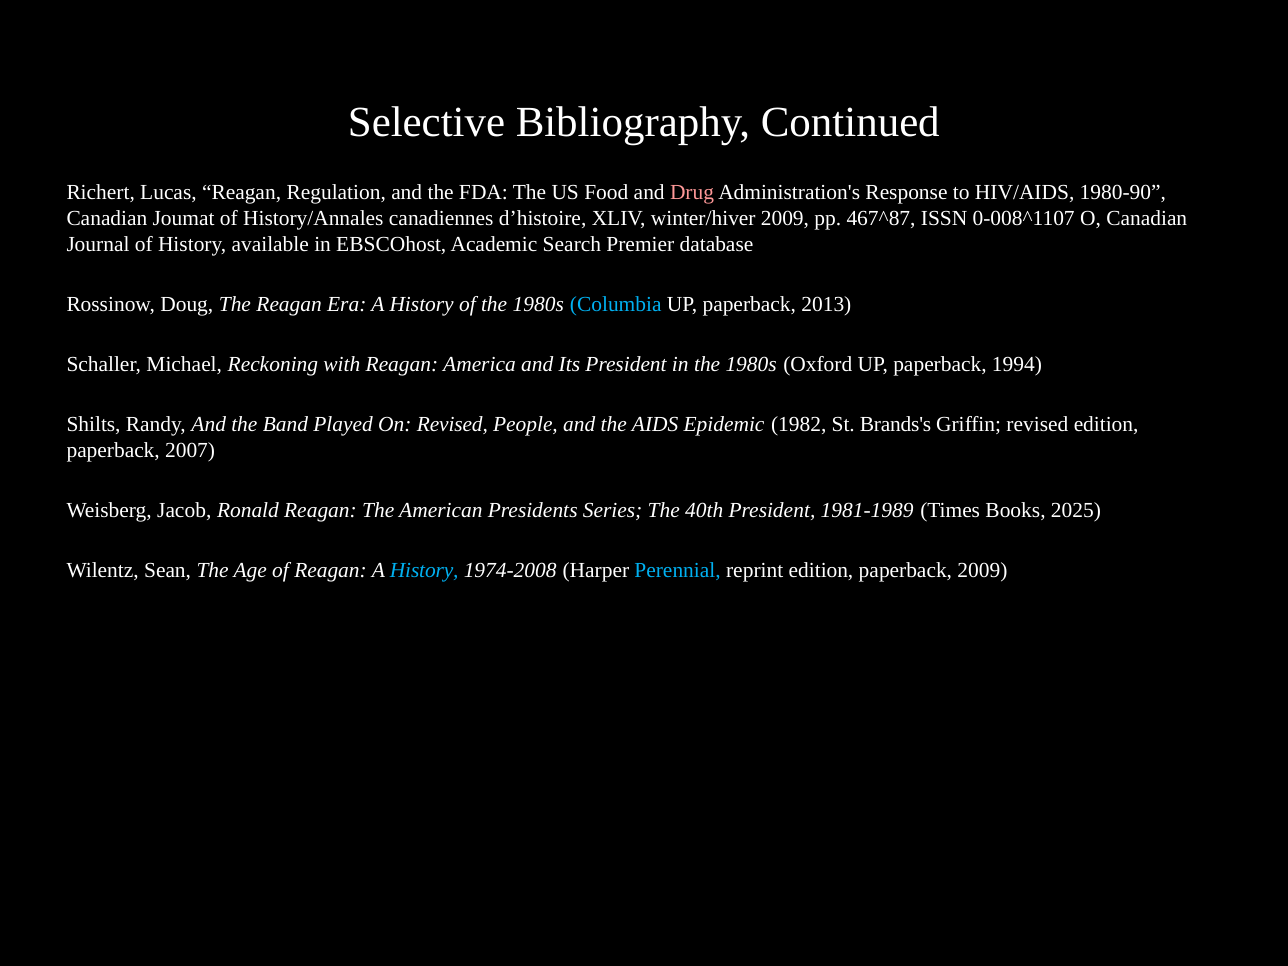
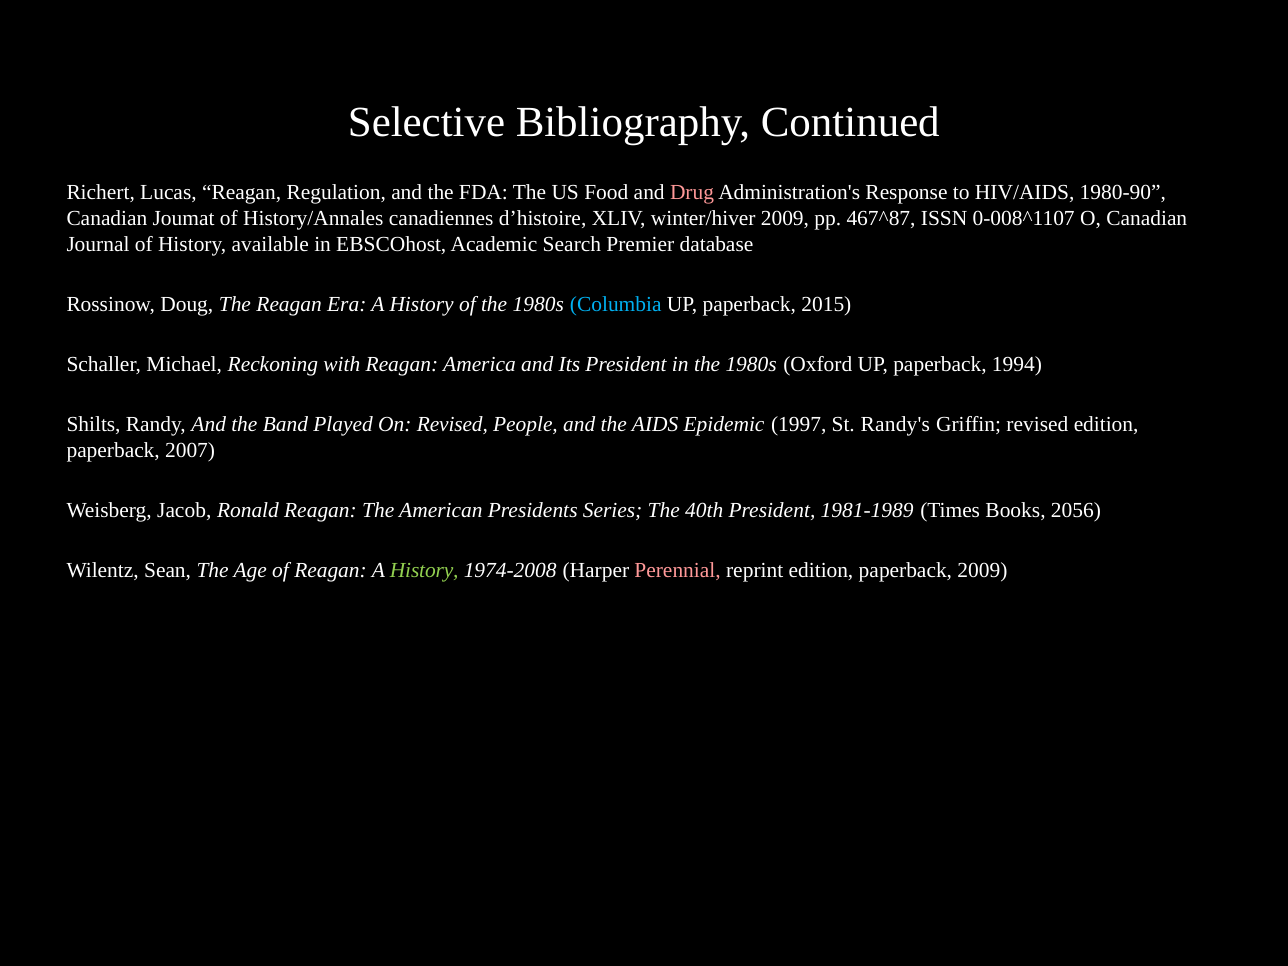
2013: 2013 -> 2015
1982: 1982 -> 1997
Brands's: Brands's -> Randy's
2025: 2025 -> 2056
History at (424, 571) colour: light blue -> light green
Perennial colour: light blue -> pink
